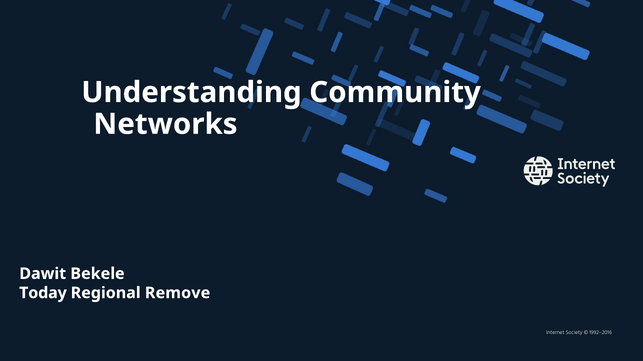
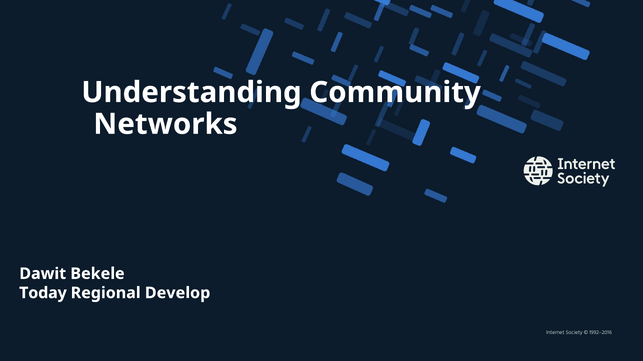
Remove: Remove -> Develop
